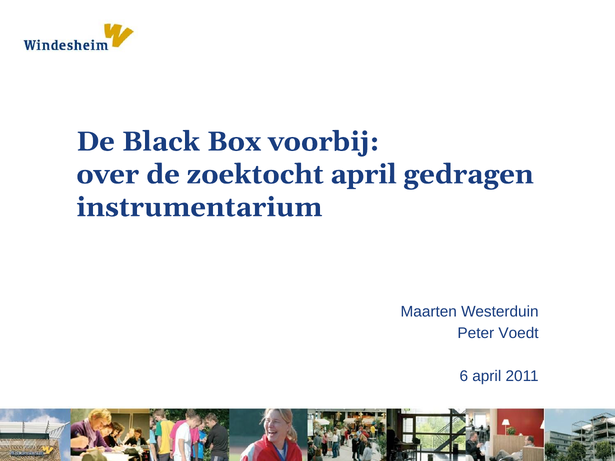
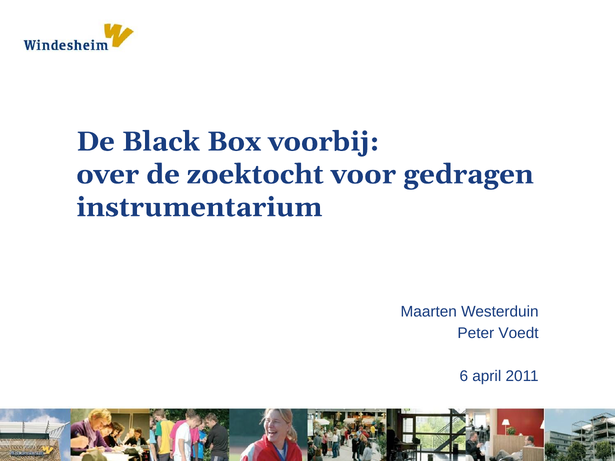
zoektocht april: april -> voor
